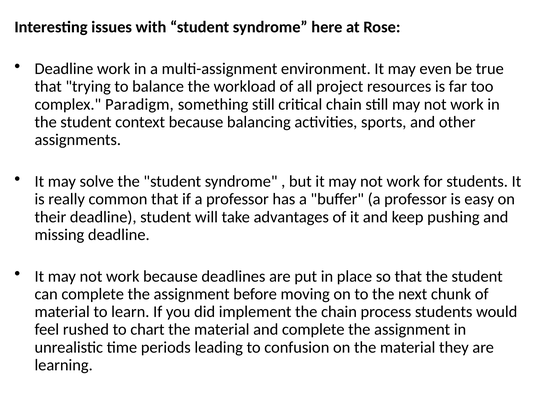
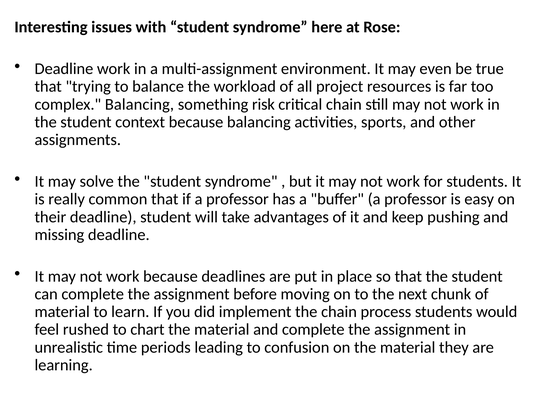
complex Paradigm: Paradigm -> Balancing
something still: still -> risk
